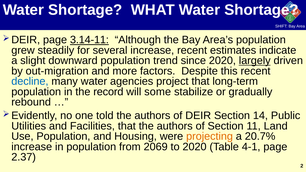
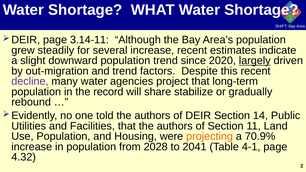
3.14-11 underline: present -> none
and more: more -> trend
decline colour: blue -> purple
some: some -> share
20.7%: 20.7% -> 70.9%
2069: 2069 -> 2028
to 2020: 2020 -> 2041
2.37: 2.37 -> 4.32
